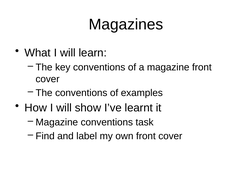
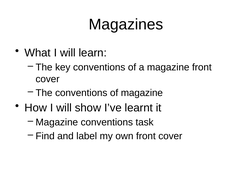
of examples: examples -> magazine
